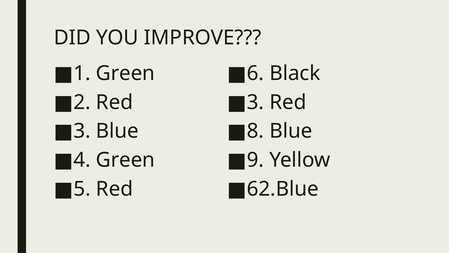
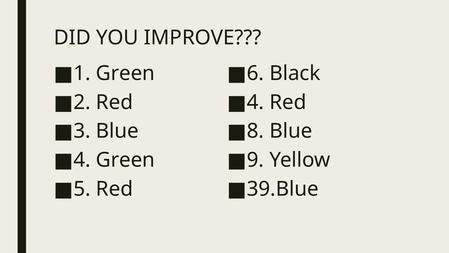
3 at (255, 102): 3 -> 4
62.Blue: 62.Blue -> 39.Blue
